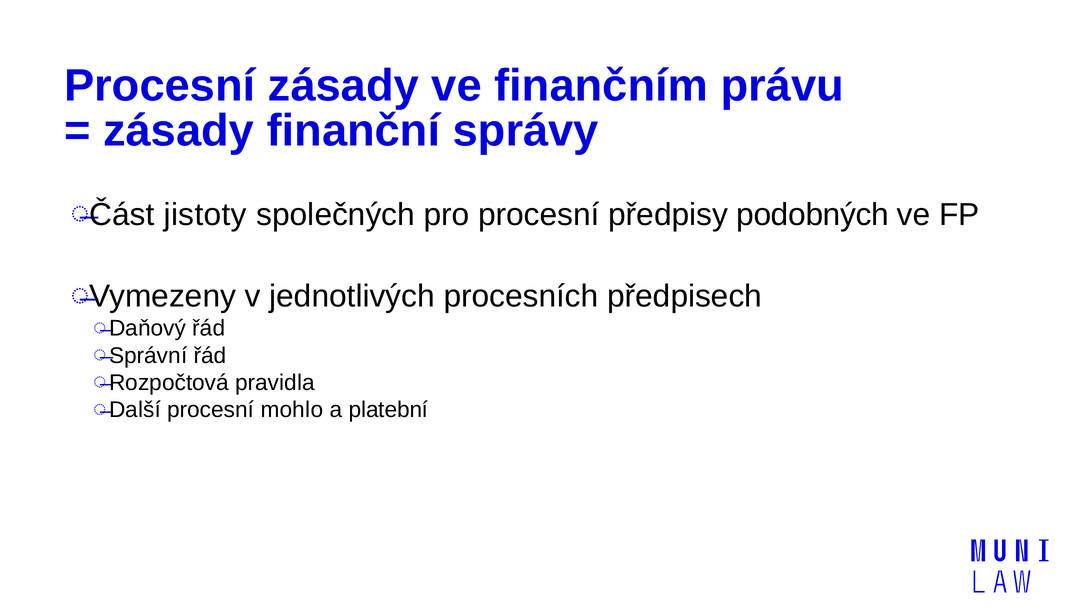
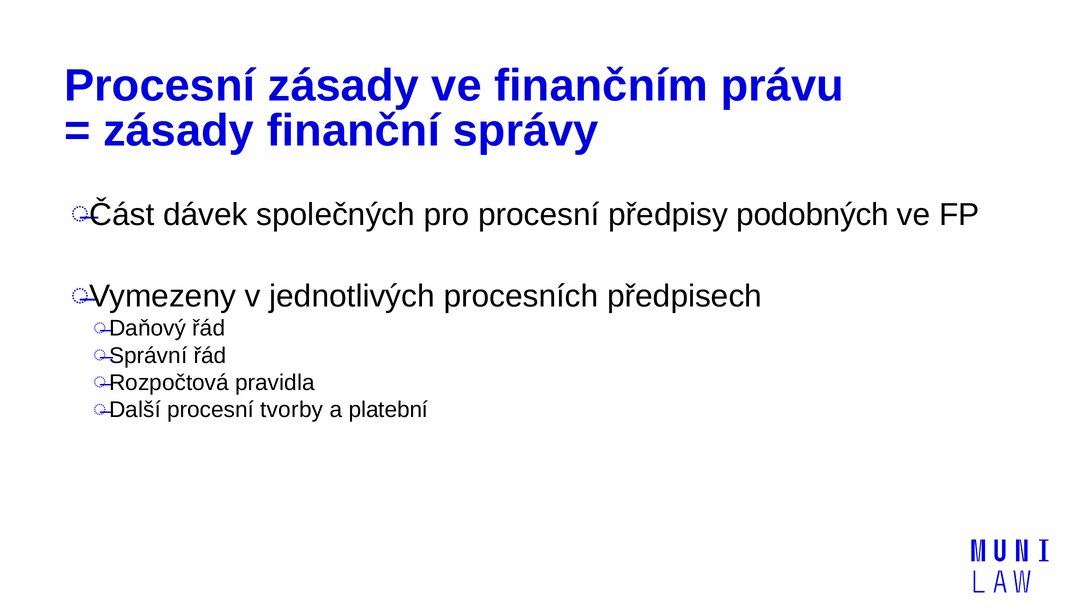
jistoty: jistoty -> dávek
mohlo: mohlo -> tvorby
